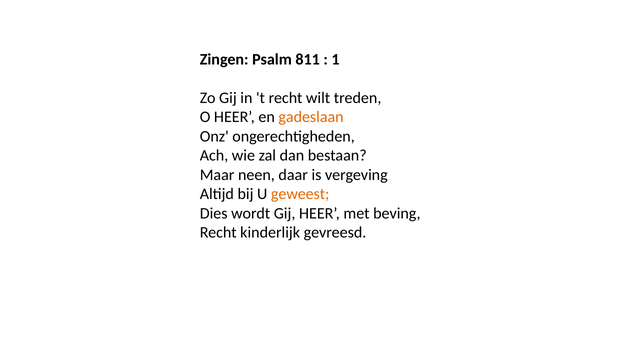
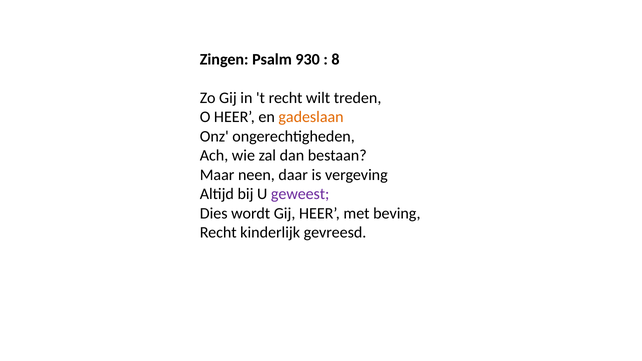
811: 811 -> 930
1: 1 -> 8
geweest colour: orange -> purple
